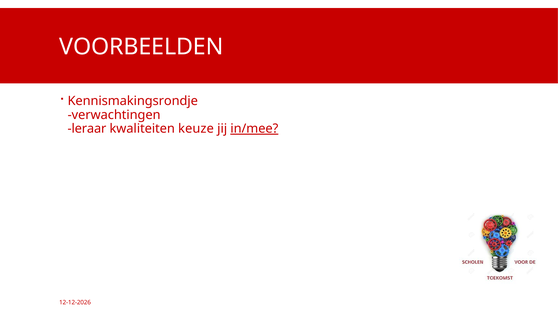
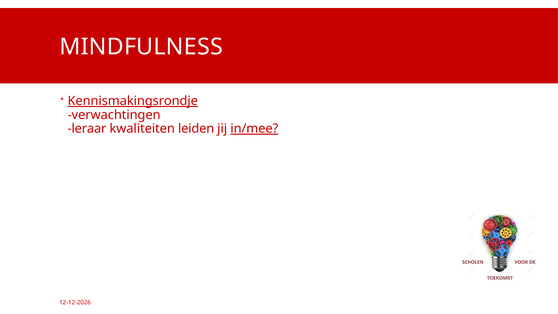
VOORBEELDEN: VOORBEELDEN -> MINDFULNESS
Kennismakingsrondje underline: none -> present
keuze: keuze -> leiden
